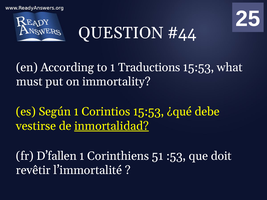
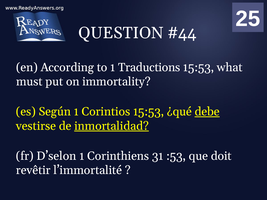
debe underline: none -> present
D’fallen: D’fallen -> D’selon
51: 51 -> 31
